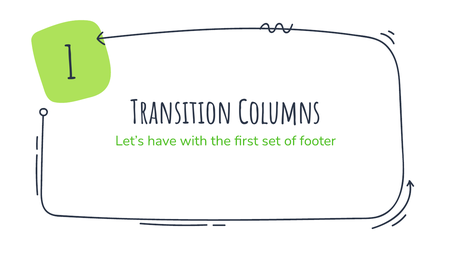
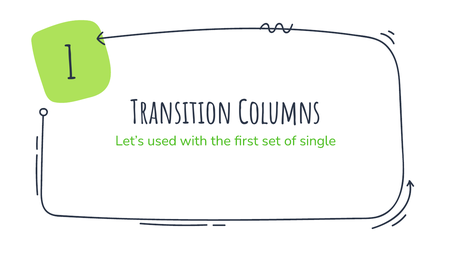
have: have -> used
footer: footer -> single
